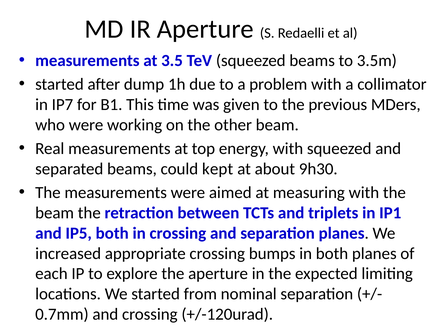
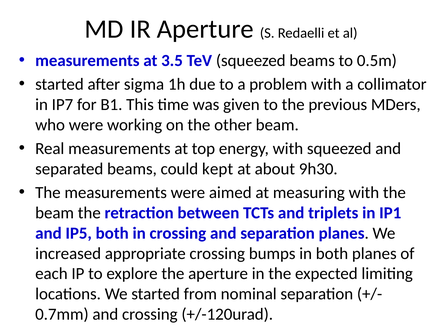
3.5m: 3.5m -> 0.5m
dump: dump -> sigma
